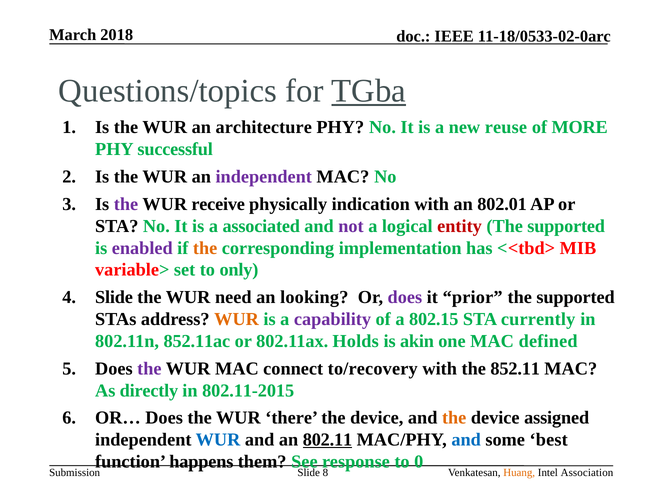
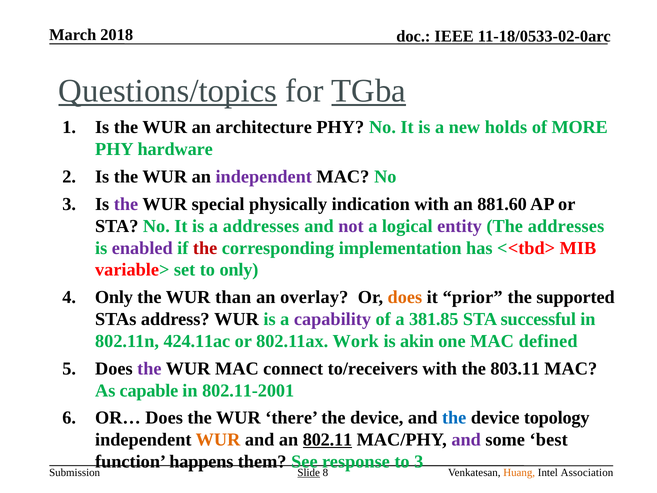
Questions/topics underline: none -> present
reuse: reuse -> holds
successful: successful -> hardware
receive: receive -> special
802.01: 802.01 -> 881.60
a associated: associated -> addresses
entity colour: red -> purple
supported at (566, 226): supported -> addresses
the at (205, 248) colour: orange -> red
Slide at (114, 297): Slide -> Only
need: need -> than
looking: looking -> overlay
does at (405, 297) colour: purple -> orange
WUR at (237, 319) colour: orange -> black
802.15: 802.15 -> 381.85
currently: currently -> successful
852.11ac: 852.11ac -> 424.11ac
Holds: Holds -> Work
to/recovery: to/recovery -> to/receivers
852.11: 852.11 -> 803.11
directly: directly -> capable
802.11-2015: 802.11-2015 -> 802.11-2001
the at (454, 418) colour: orange -> blue
assigned: assigned -> topology
WUR at (218, 440) colour: blue -> orange
and at (466, 440) colour: blue -> purple
to 0: 0 -> 3
Slide at (309, 472) underline: none -> present
